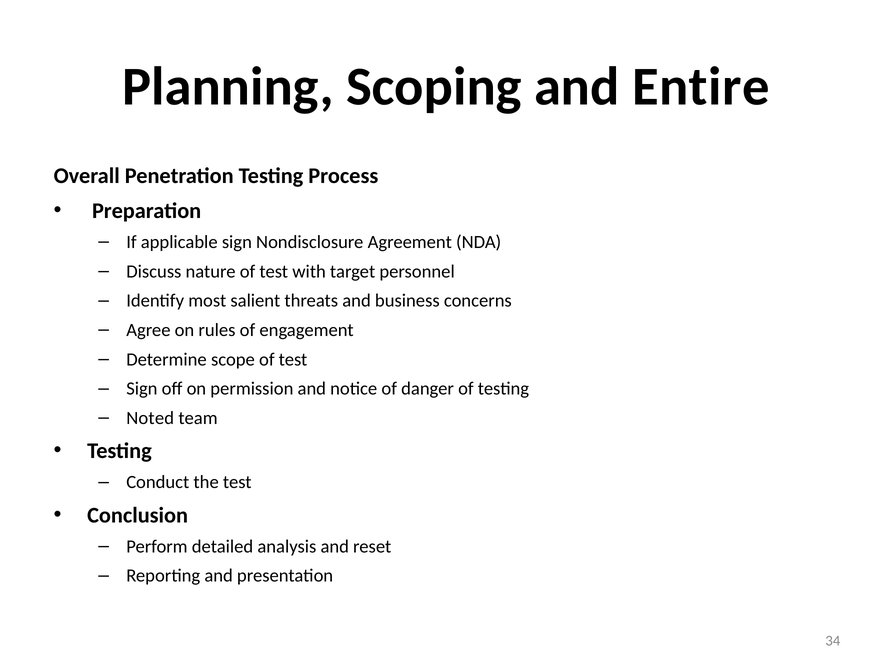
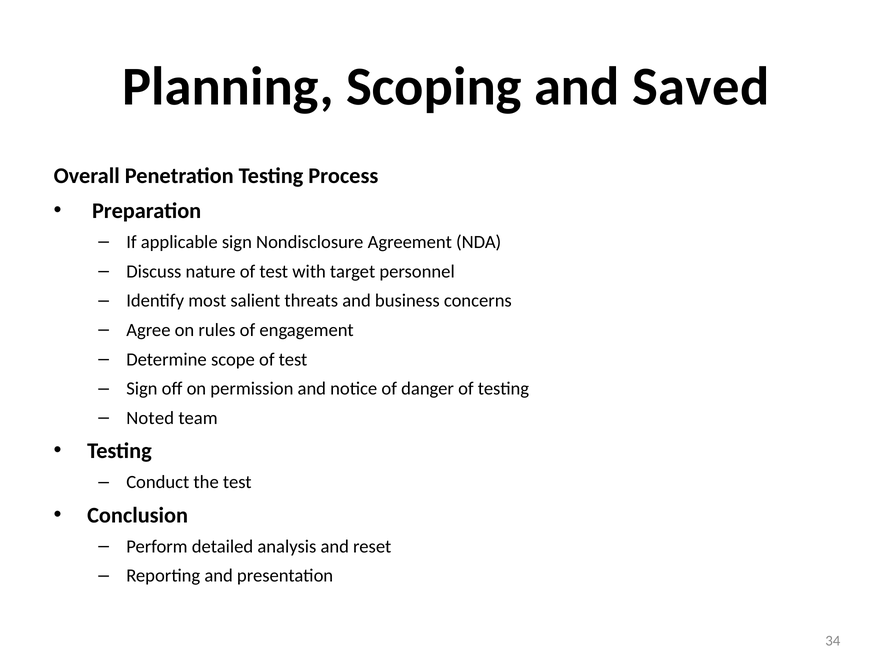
Entire: Entire -> Saved
